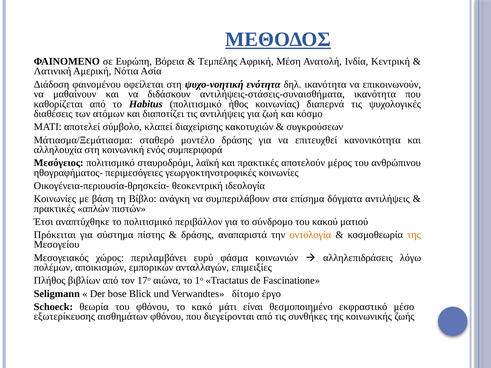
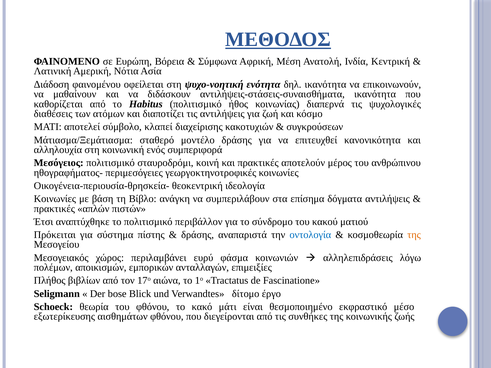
Τεμπέλης: Τεμπέλης -> Σύμφωνα
λαϊκή: λαϊκή -> κοινή
οντολογία colour: orange -> blue
